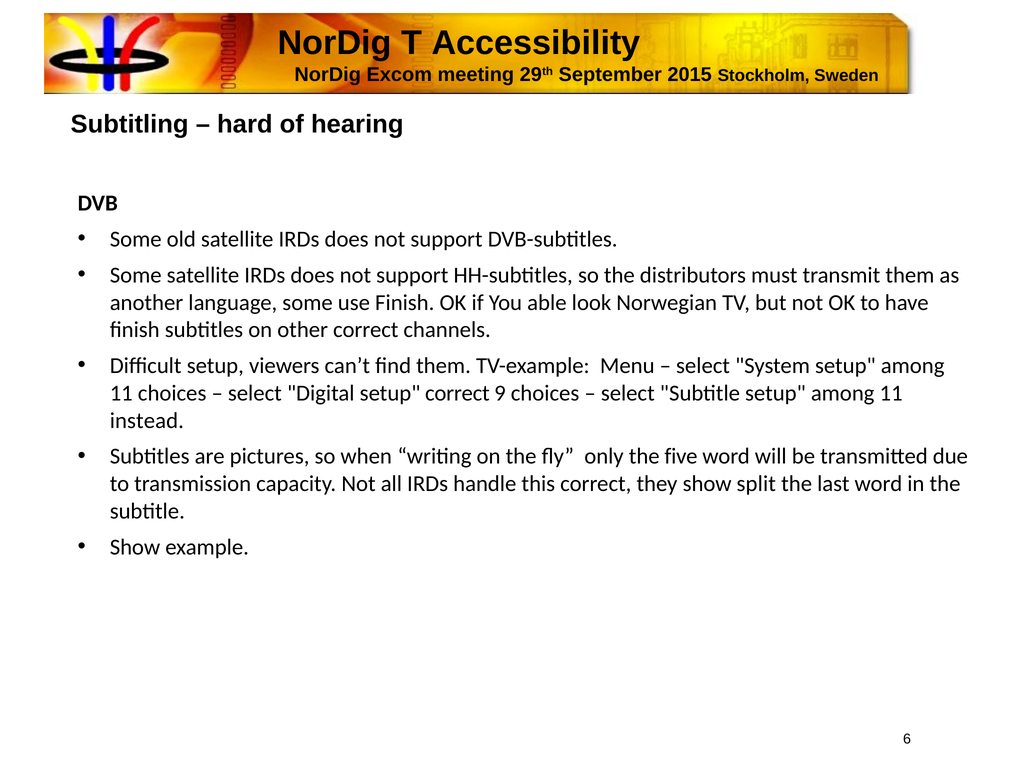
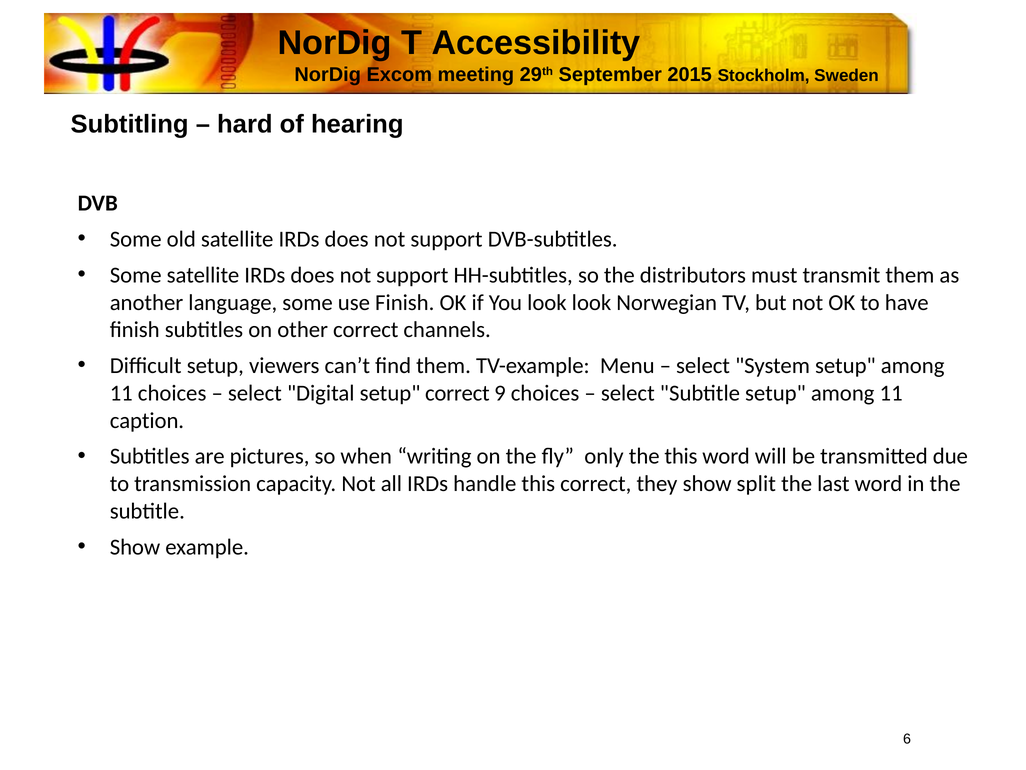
You able: able -> look
instead: instead -> caption
the five: five -> this
